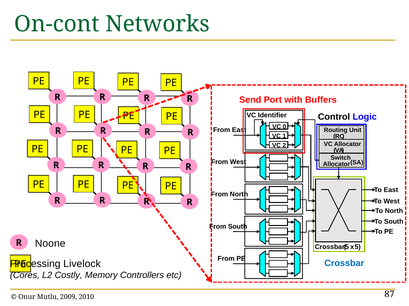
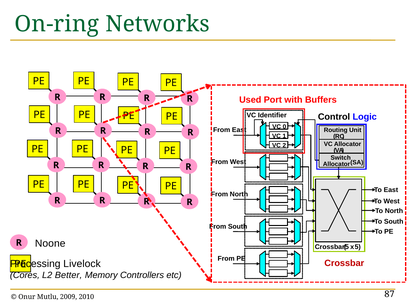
On-cont: On-cont -> On-ring
Send: Send -> Used
Crossbar at (344, 264) colour: blue -> red
Costly: Costly -> Better
